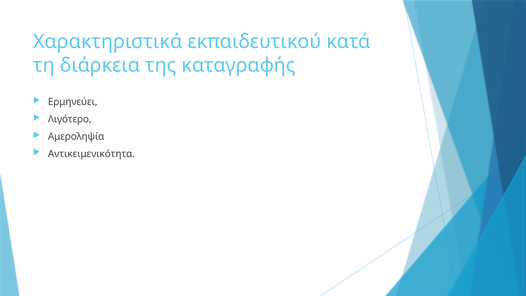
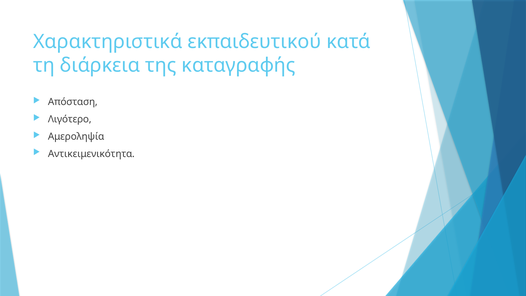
Ερμηνεύει: Ερμηνεύει -> Απόσταση
